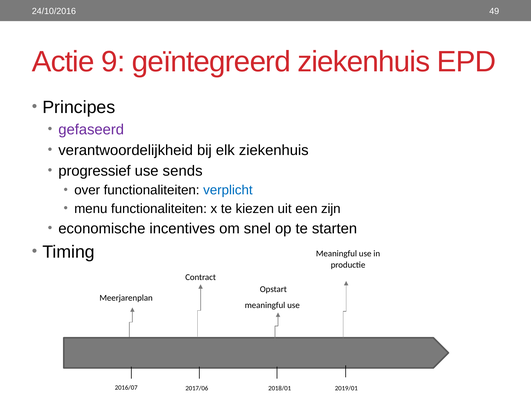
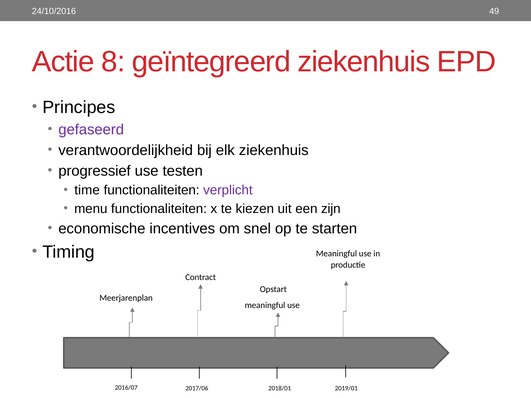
9: 9 -> 8
sends: sends -> testen
over: over -> time
verplicht colour: blue -> purple
